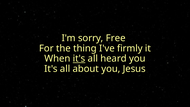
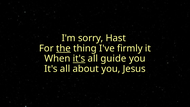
Free: Free -> Hast
the underline: none -> present
heard: heard -> guide
